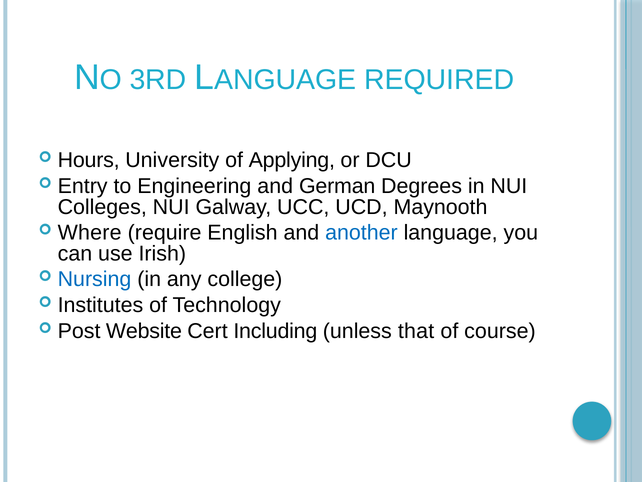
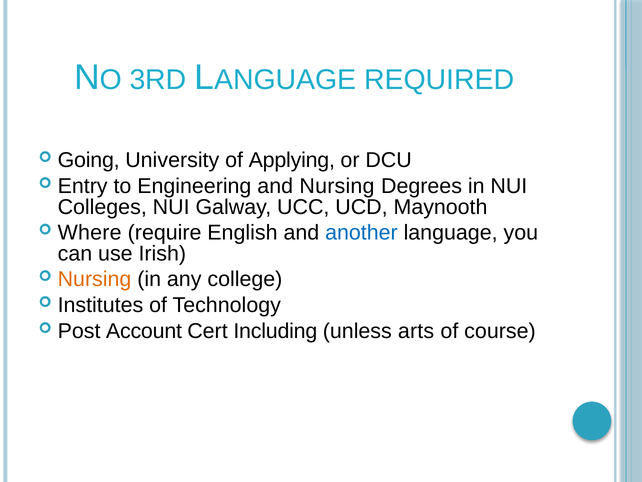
Hours: Hours -> Going
and German: German -> Nursing
Nursing at (95, 279) colour: blue -> orange
Website: Website -> Account
that: that -> arts
